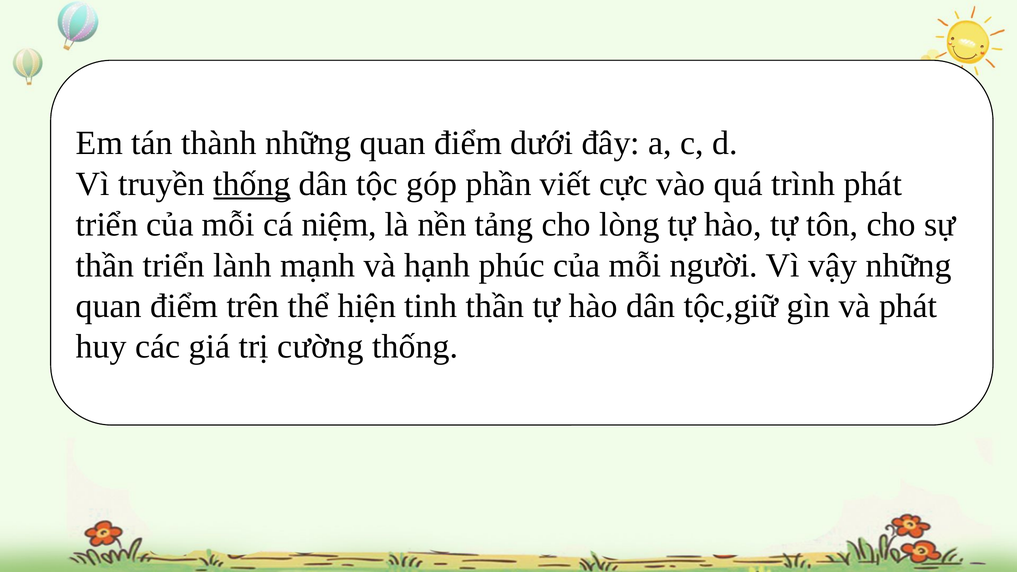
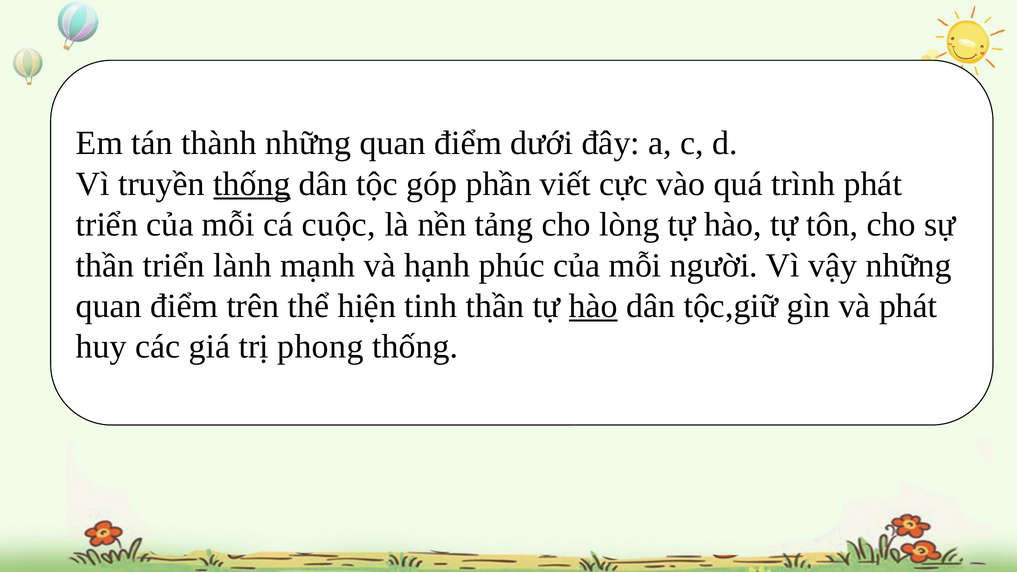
niệm: niệm -> cuộc
hào at (593, 306) underline: none -> present
cường: cường -> phong
